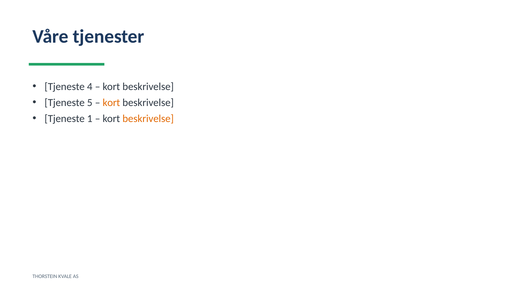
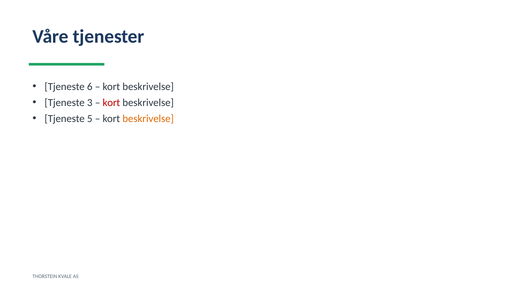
4: 4 -> 6
5: 5 -> 3
kort at (111, 103) colour: orange -> red
1: 1 -> 5
